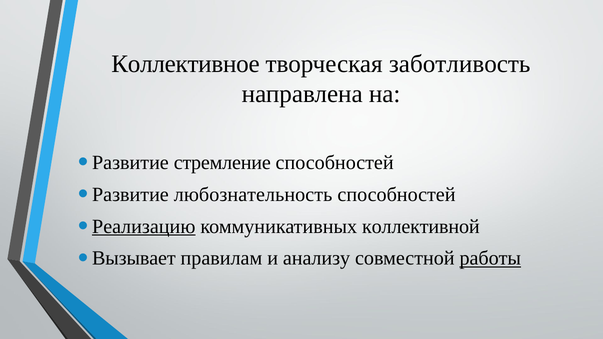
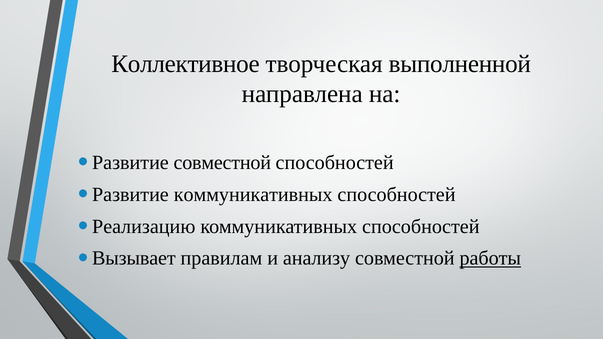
заботливость: заботливость -> выполненной
Развитие стремление: стремление -> совместной
Развитие любознательность: любознательность -> коммуникативных
Реализацию underline: present -> none
коллективной at (421, 227): коллективной -> способностей
